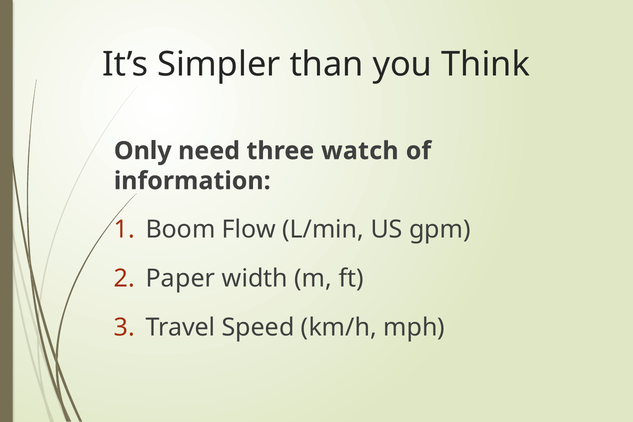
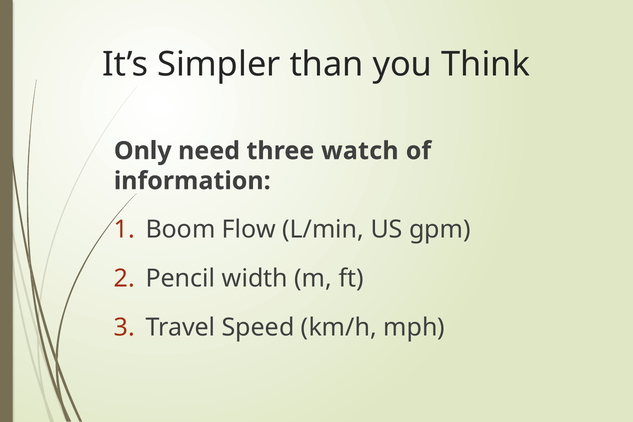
Paper: Paper -> Pencil
